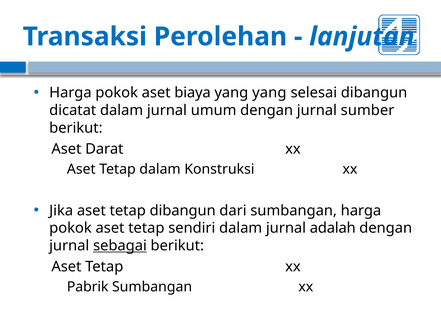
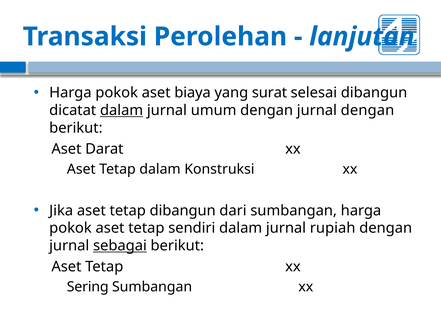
yang yang: yang -> surat
dalam at (122, 111) underline: none -> present
jurnal sumber: sumber -> dengan
adalah: adalah -> rupiah
Pabrik: Pabrik -> Sering
